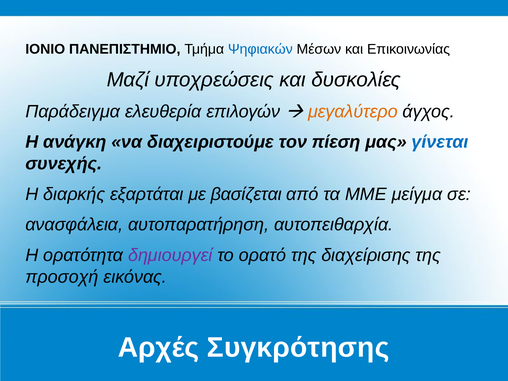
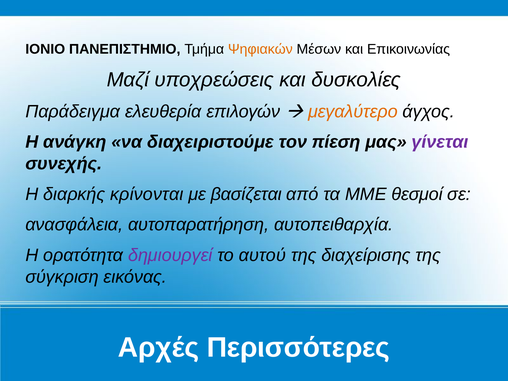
Ψηφιακών colour: blue -> orange
γίνεται colour: blue -> purple
εξαρτάται: εξαρτάται -> κρίνονται
μείγμα: μείγμα -> θεσμοί
ορατό: ορατό -> αυτού
προσοχή: προσοχή -> σύγκριση
Συγκρότησης: Συγκρότησης -> Περισσότερες
